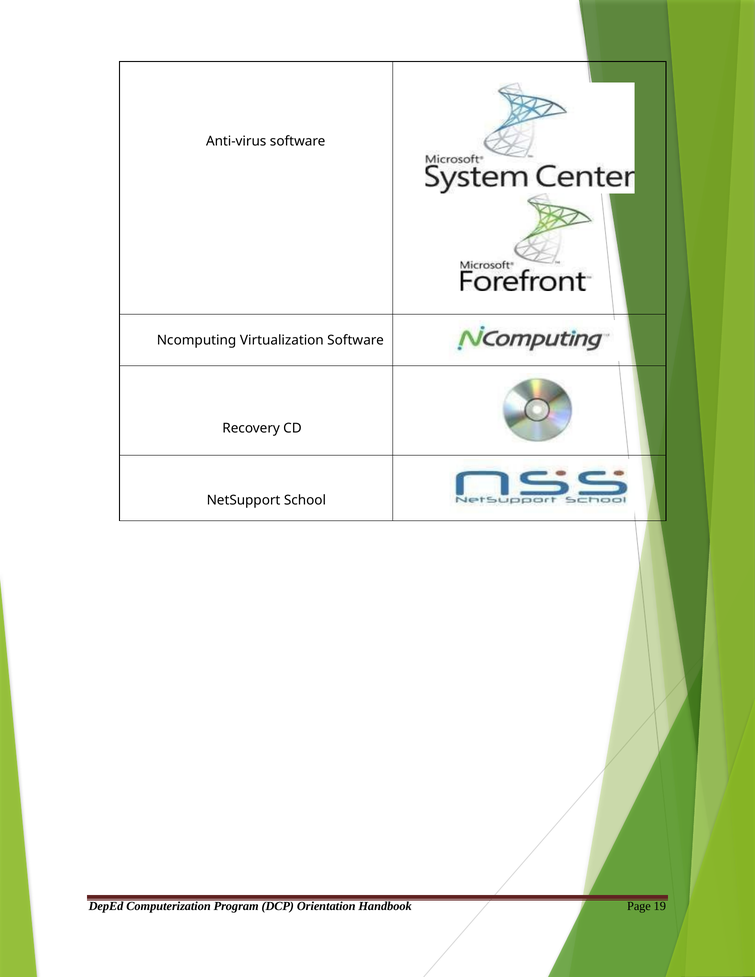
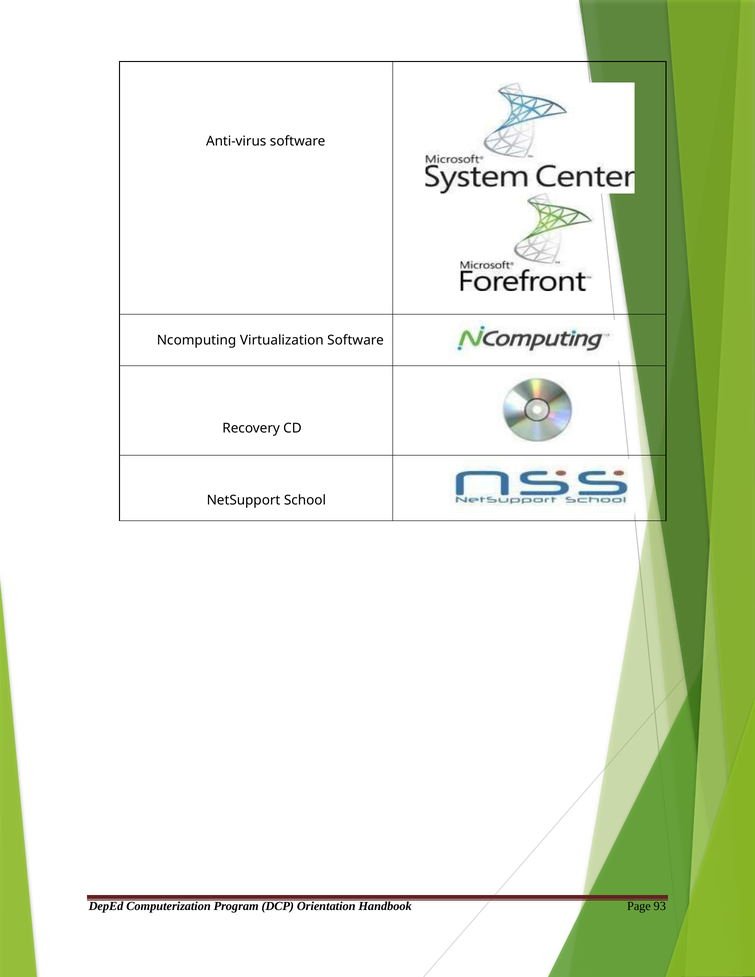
19: 19 -> 93
